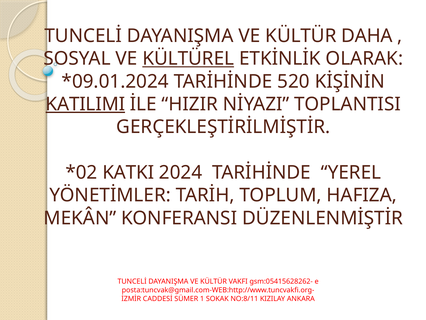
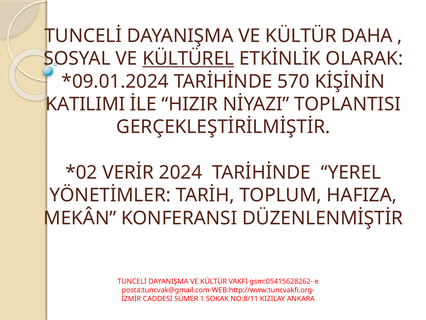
520: 520 -> 570
KATILIMI underline: present -> none
KATKI: KATKI -> VERİR
